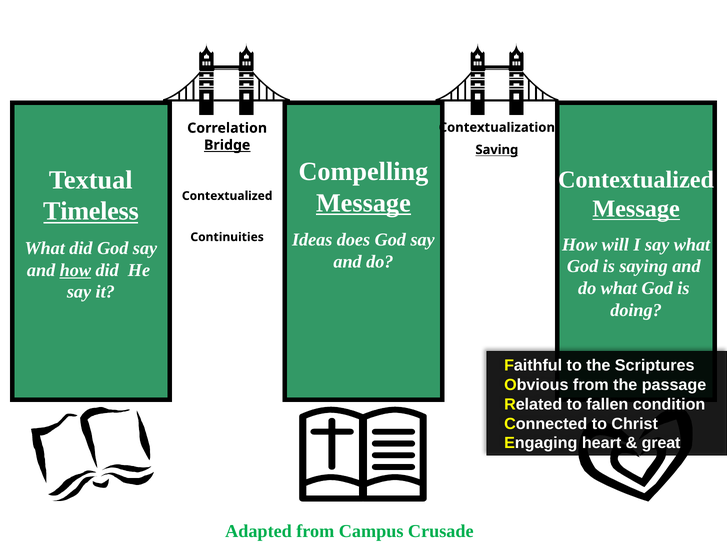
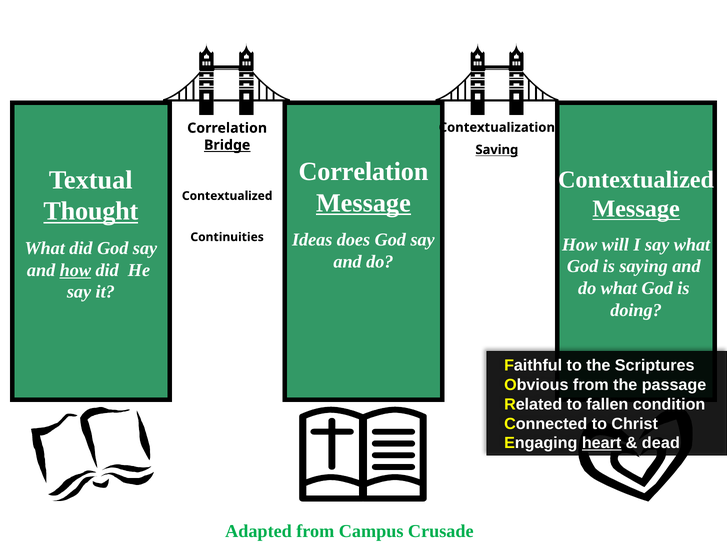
Compelling at (363, 171): Compelling -> Correlation
Timeless: Timeless -> Thought
heart underline: none -> present
great: great -> dead
